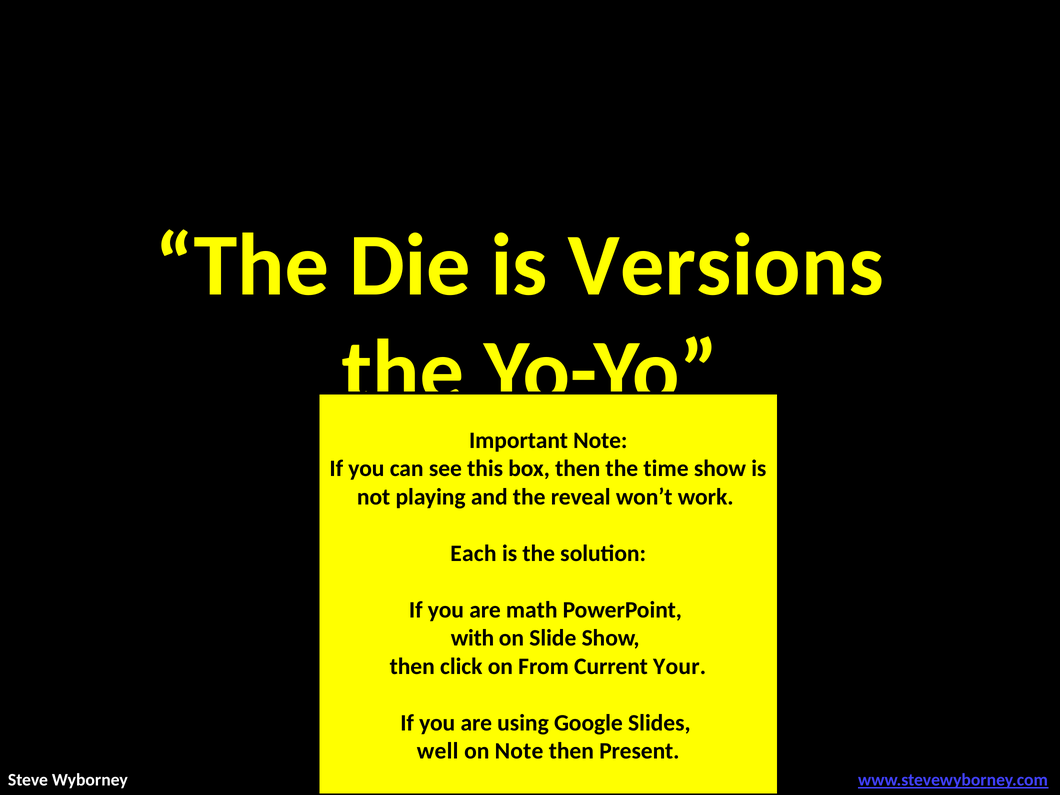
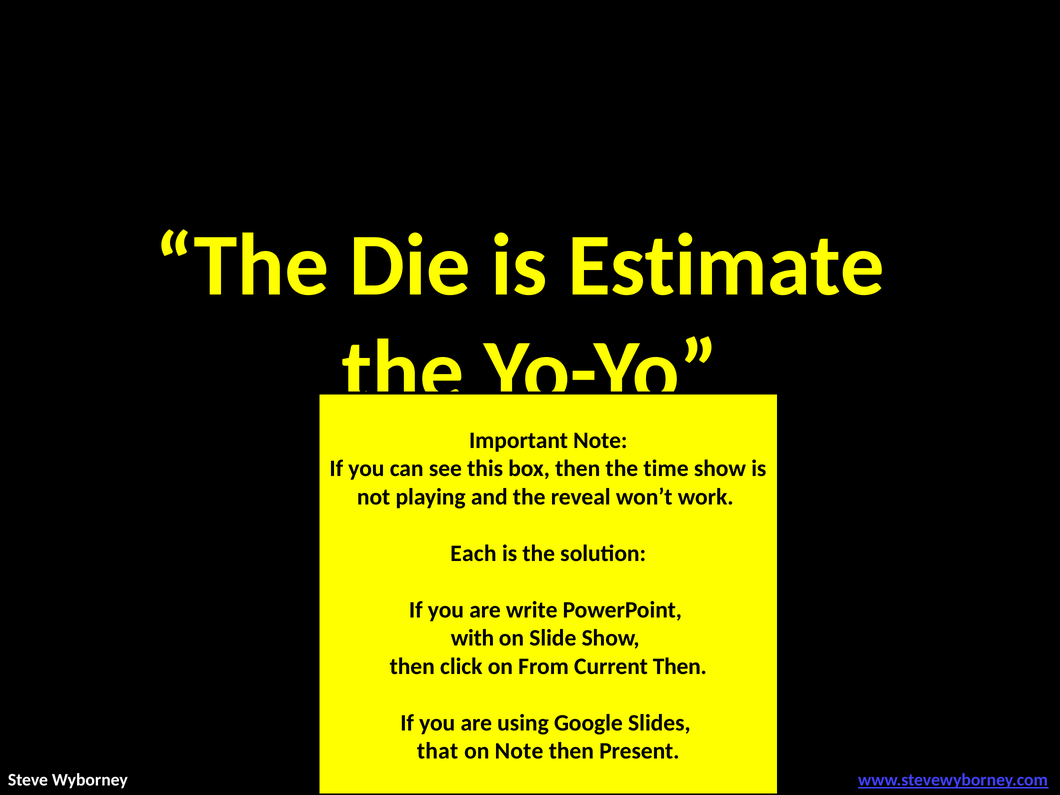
Versions: Versions -> Estimate
math: math -> write
Current Your: Your -> Then
well: well -> that
